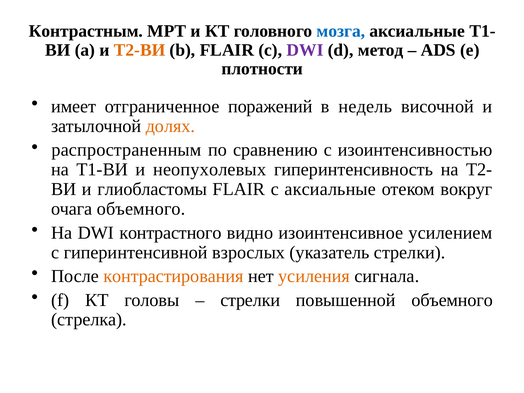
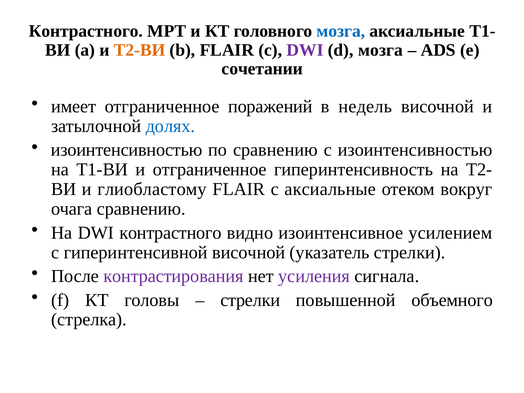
Контрастным at (86, 31): Контрастным -> Контрастного
d метод: метод -> мозга
плотности: плотности -> сочетании
долях colour: orange -> blue
распространенным at (126, 150): распространенным -> изоинтенсивностью
и неопухолевых: неопухолевых -> отграниченное
глиобластомы: глиобластомы -> глиобластому
очага объемного: объемного -> сравнению
гиперинтенсивной взрослых: взрослых -> височной
контрастирования colour: orange -> purple
усиления colour: orange -> purple
